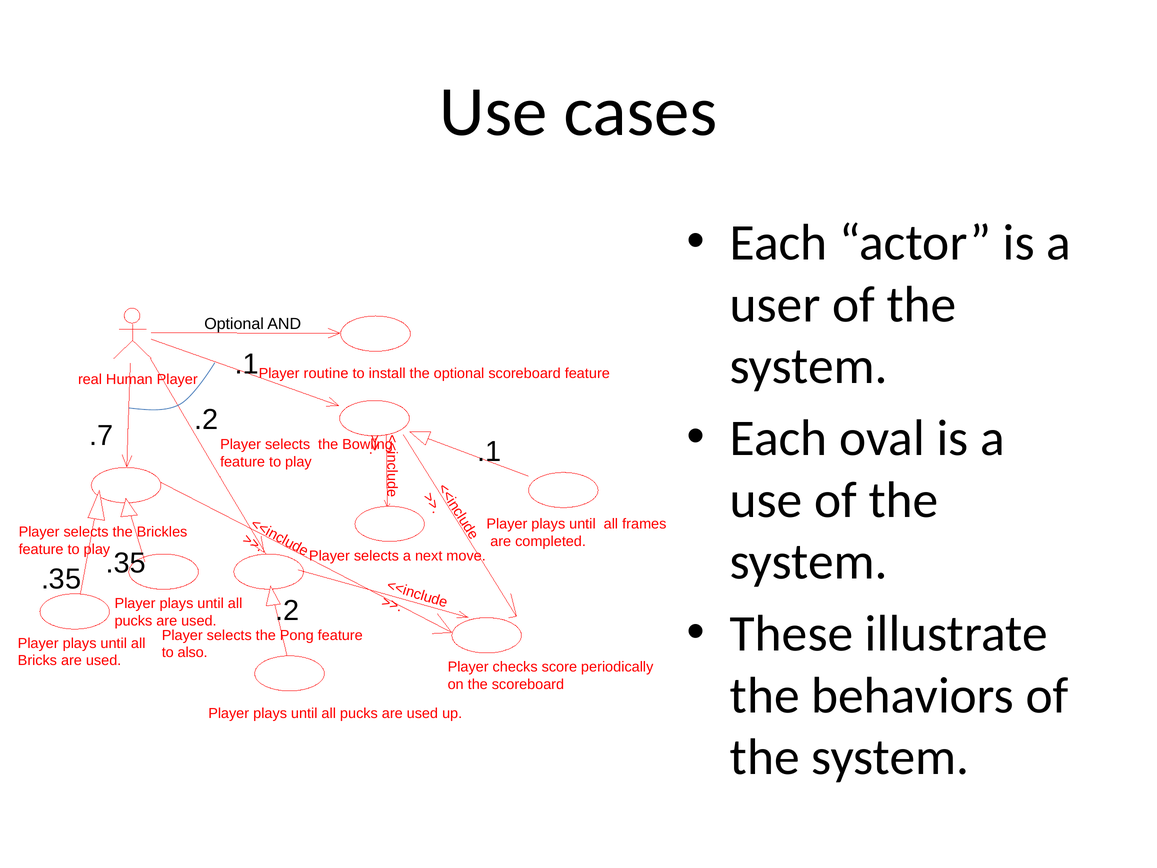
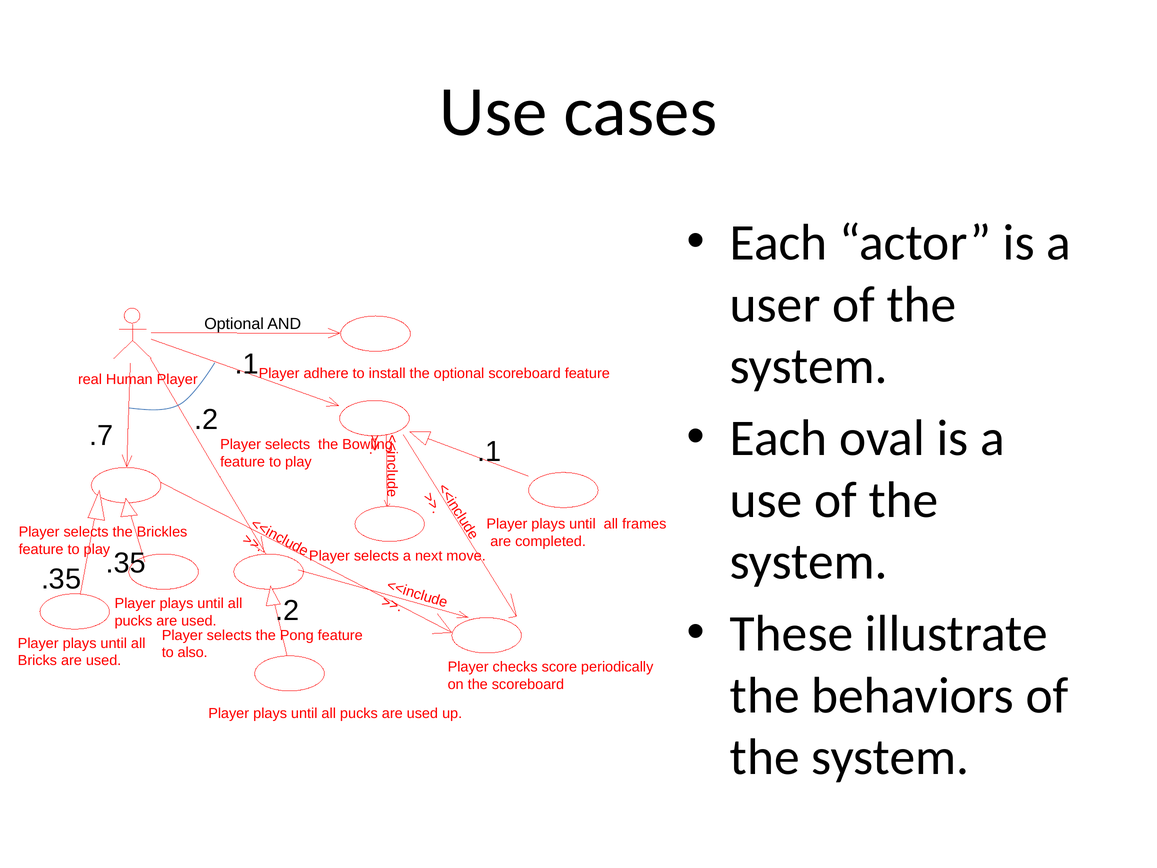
routine: routine -> adhere
